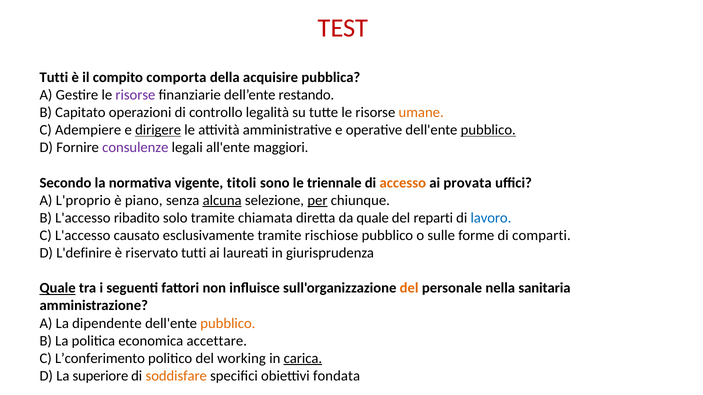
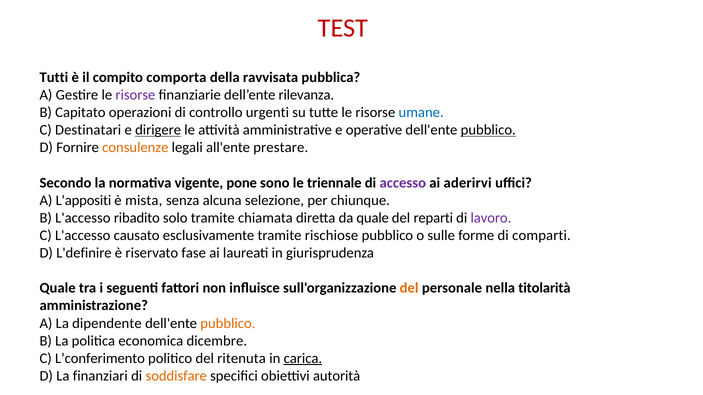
acquisire: acquisire -> ravvisata
restando: restando -> rilevanza
legalità: legalità -> urgenti
umane colour: orange -> blue
Adempiere: Adempiere -> Destinatari
consulenze colour: purple -> orange
maggiori: maggiori -> prestare
titoli: titoli -> pone
accesso colour: orange -> purple
provata: provata -> aderirvi
L'proprio: L'proprio -> L'appositi
piano: piano -> mista
alcuna underline: present -> none
per underline: present -> none
lavoro colour: blue -> purple
riservato tutti: tutti -> fase
Quale at (58, 288) underline: present -> none
sanitaria: sanitaria -> titolarità
accettare: accettare -> dicembre
working: working -> ritenuta
superiore: superiore -> finanziari
fondata: fondata -> autorità
